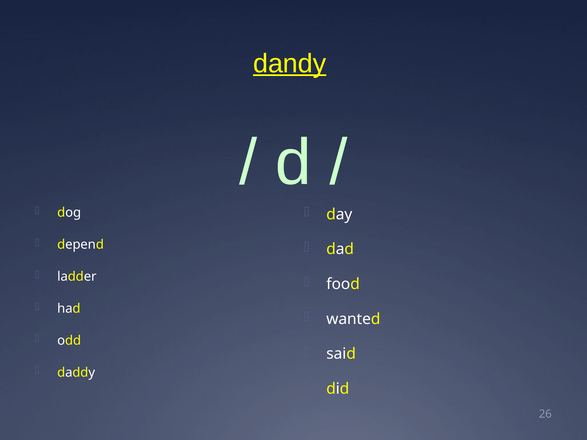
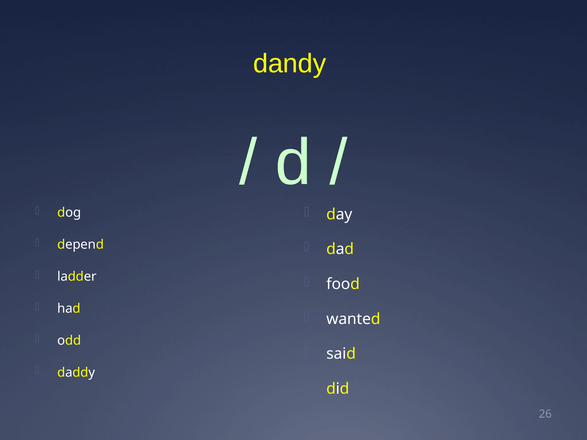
dandy underline: present -> none
